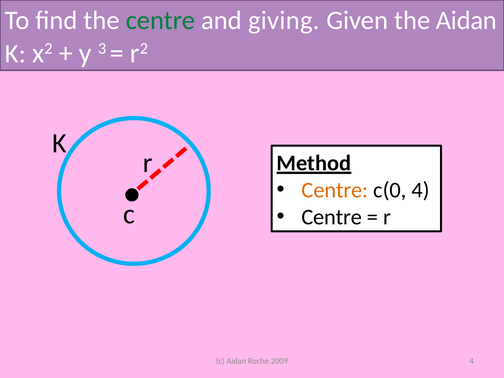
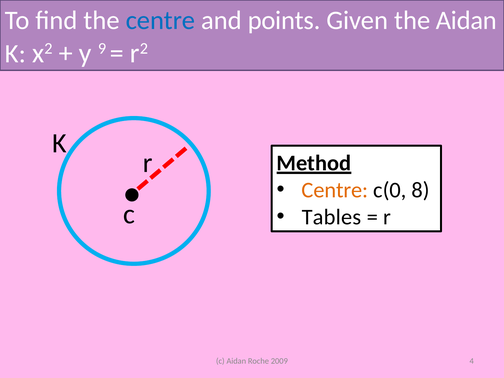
centre at (160, 20) colour: green -> blue
giving: giving -> points
3: 3 -> 9
c(0 4: 4 -> 8
Centre at (332, 217): Centre -> Tables
